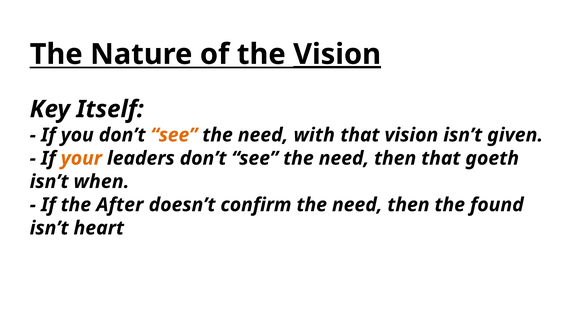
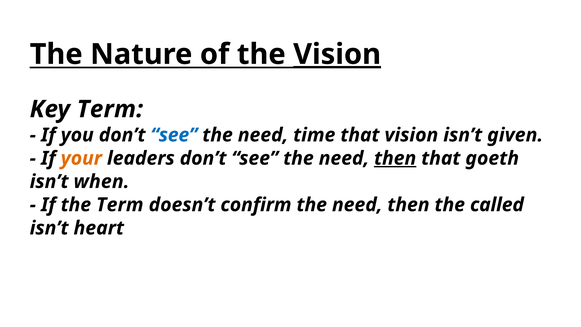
Key Itself: Itself -> Term
see at (174, 135) colour: orange -> blue
with: with -> time
then at (395, 158) underline: none -> present
the After: After -> Term
found: found -> called
